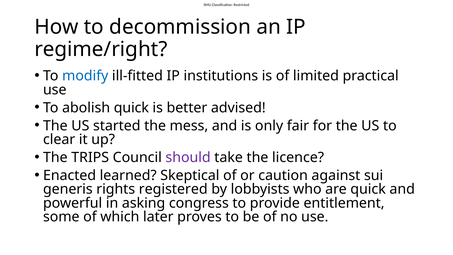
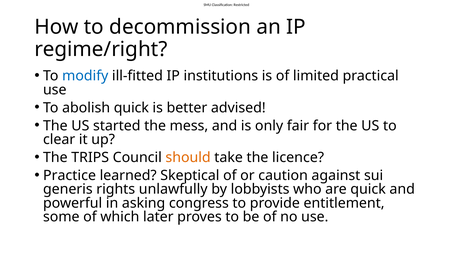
should colour: purple -> orange
Enacted: Enacted -> Practice
registered: registered -> unlawfully
